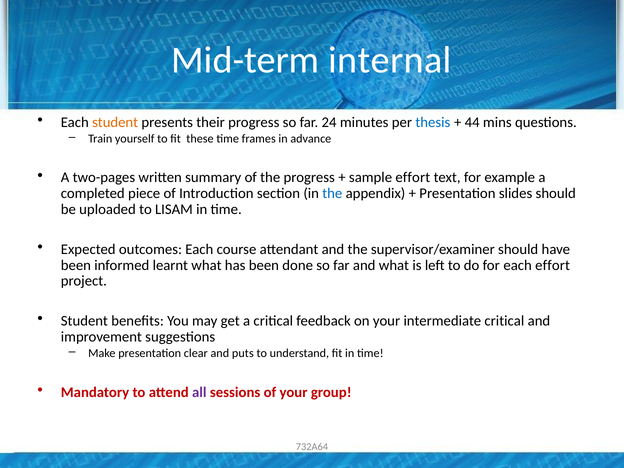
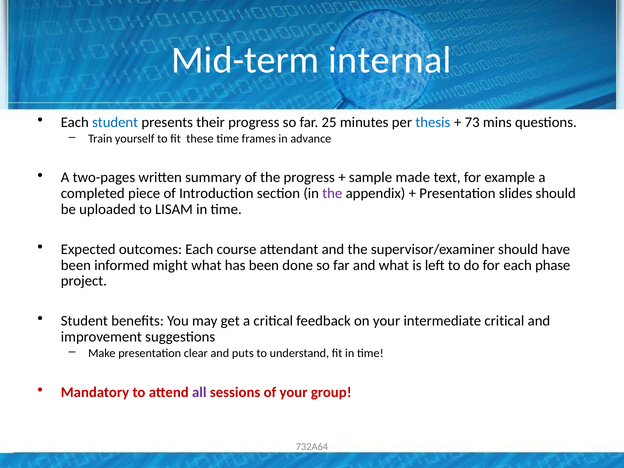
student at (115, 122) colour: orange -> blue
24: 24 -> 25
44: 44 -> 73
sample effort: effort -> made
the at (332, 194) colour: blue -> purple
learnt: learnt -> might
each effort: effort -> phase
